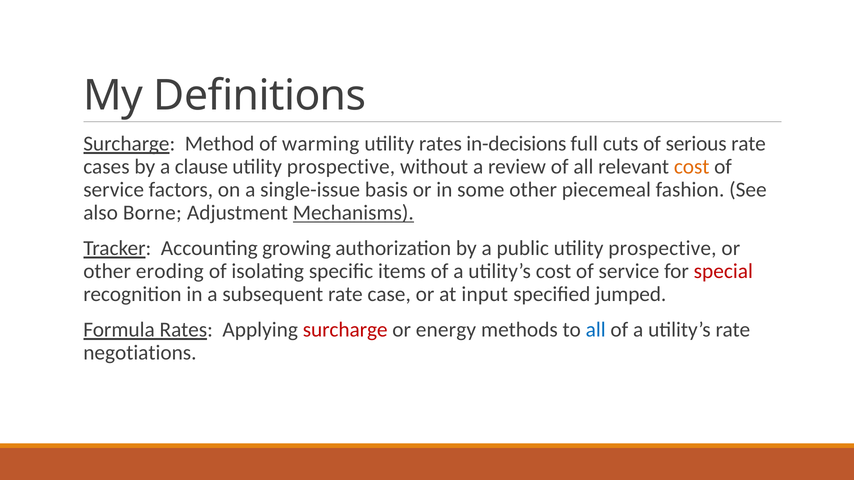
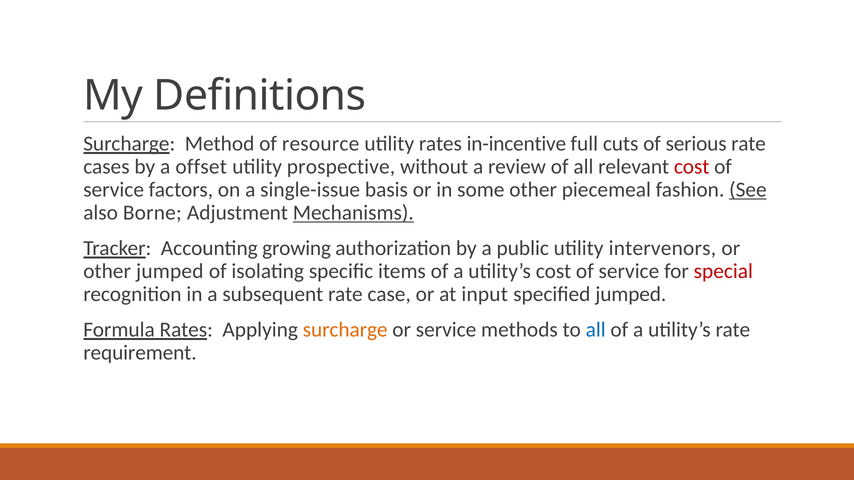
warming: warming -> resource
in-decisions: in-decisions -> in-incentive
clause: clause -> offset
cost at (692, 167) colour: orange -> red
See underline: none -> present
public utility prospective: prospective -> intervenors
other eroding: eroding -> jumped
surcharge at (345, 330) colour: red -> orange
or energy: energy -> service
negotiations: negotiations -> requirement
